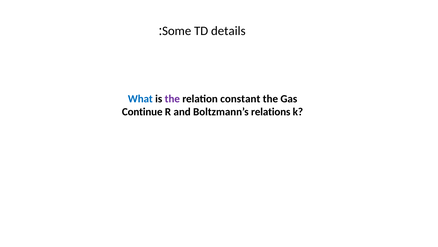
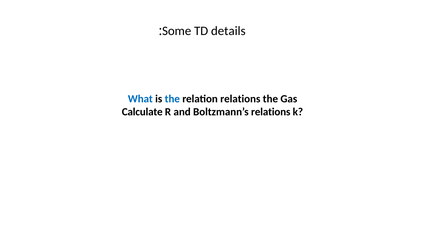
the at (172, 99) colour: purple -> blue
relation constant: constant -> relations
Continue: Continue -> Calculate
